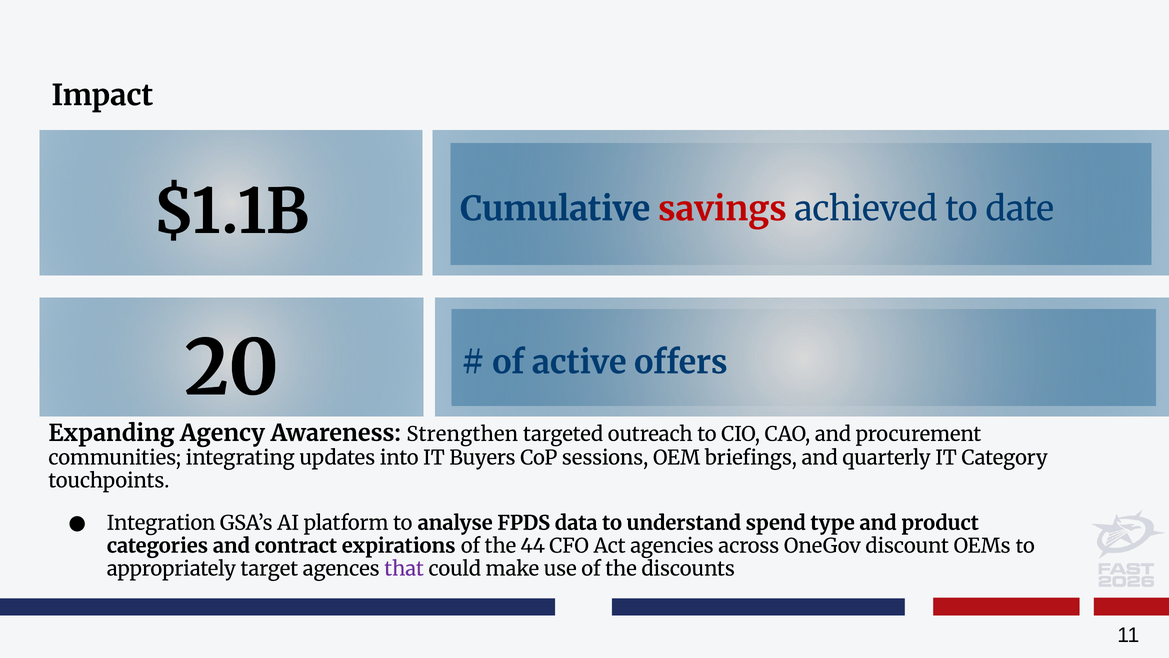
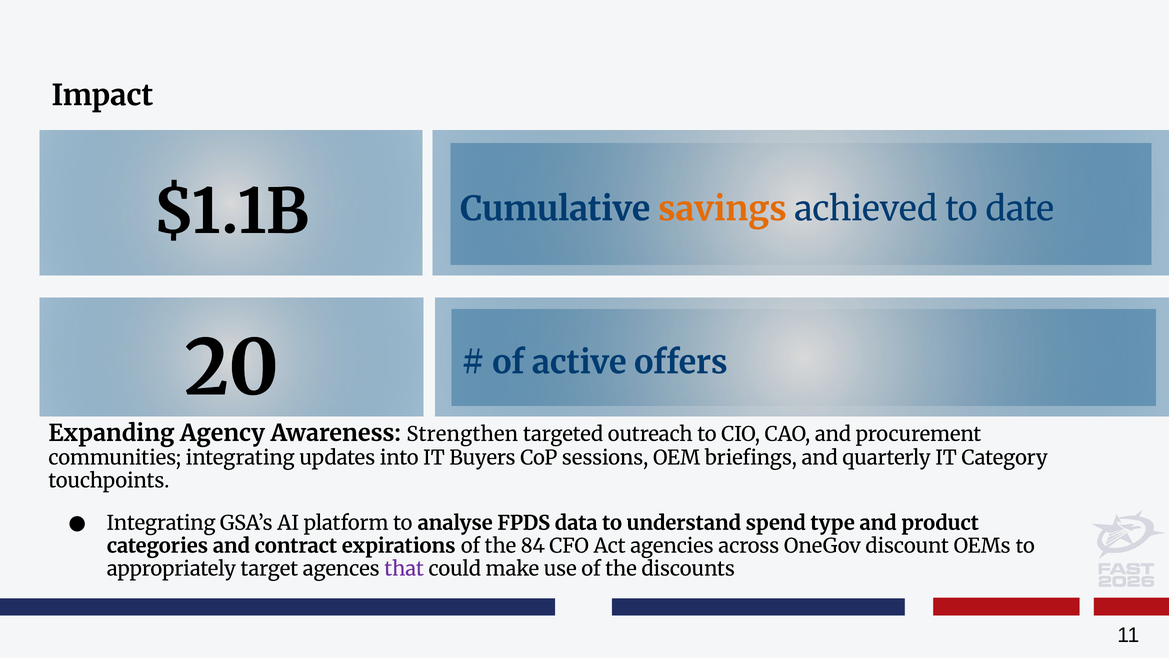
savings colour: red -> orange
Integration at (161, 523): Integration -> Integrating
44: 44 -> 84
